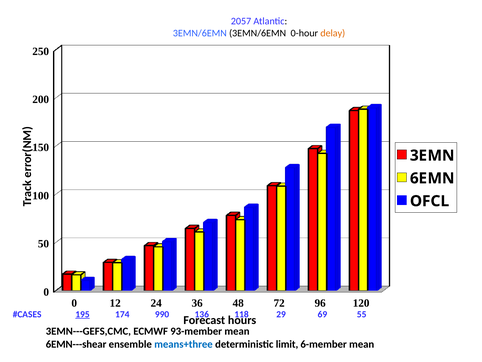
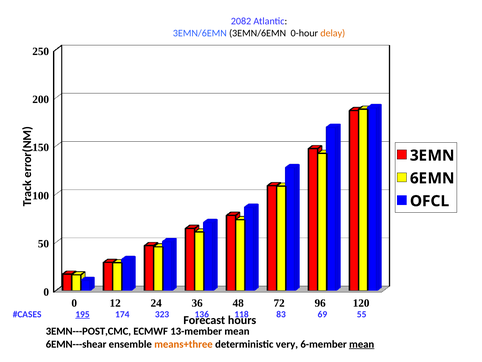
2057: 2057 -> 2082
990: 990 -> 323
29: 29 -> 83
3EMN---GEFS,CMC: 3EMN---GEFS,CMC -> 3EMN---POST,CMC
93-member: 93-member -> 13-member
means+three colour: blue -> orange
limit: limit -> very
mean at (362, 344) underline: none -> present
